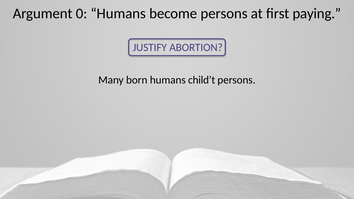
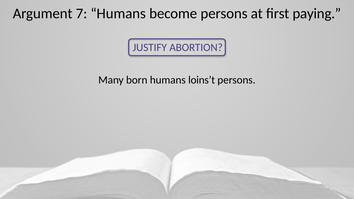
0: 0 -> 7
child’t: child’t -> loins’t
